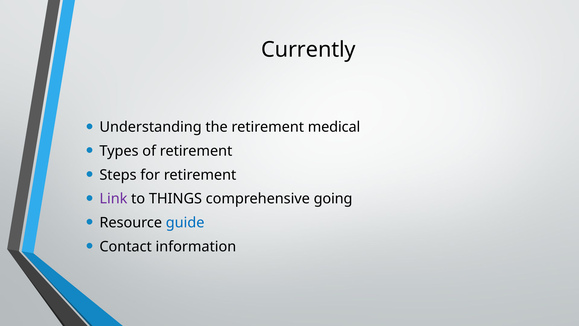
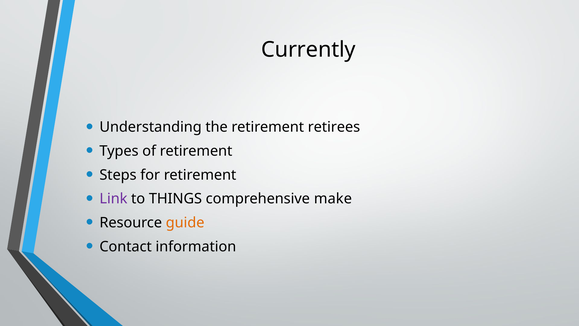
medical: medical -> retirees
going: going -> make
guide colour: blue -> orange
